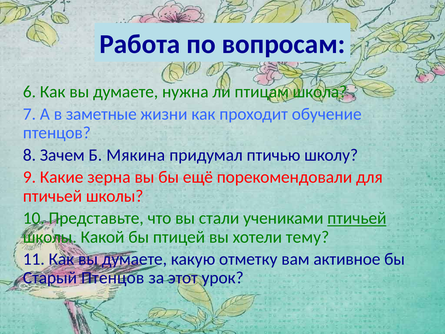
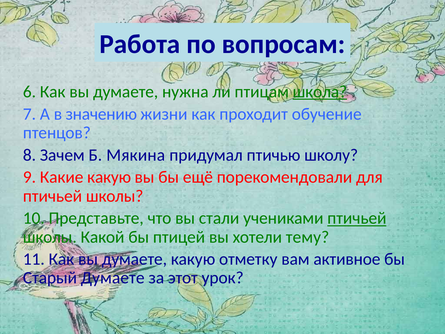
школа underline: none -> present
заметные: заметные -> значению
Какие зерна: зерна -> какую
Старый Птенцов: Птенцов -> Думаете
